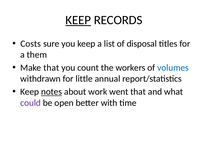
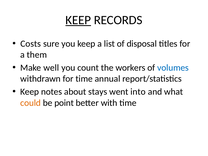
Make that: that -> well
for little: little -> time
notes underline: present -> none
work: work -> stays
went that: that -> into
could colour: purple -> orange
open: open -> point
